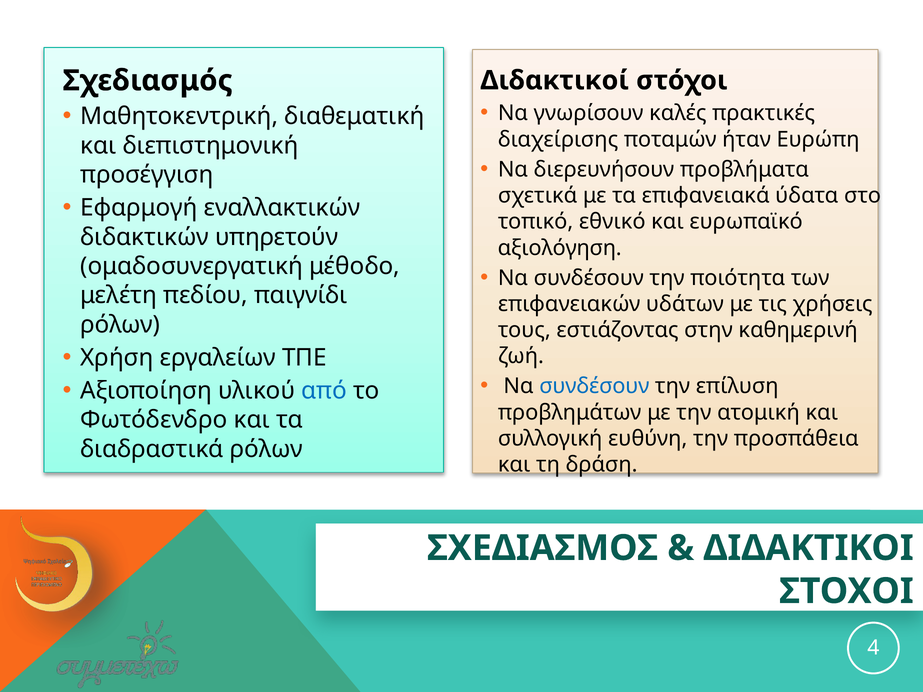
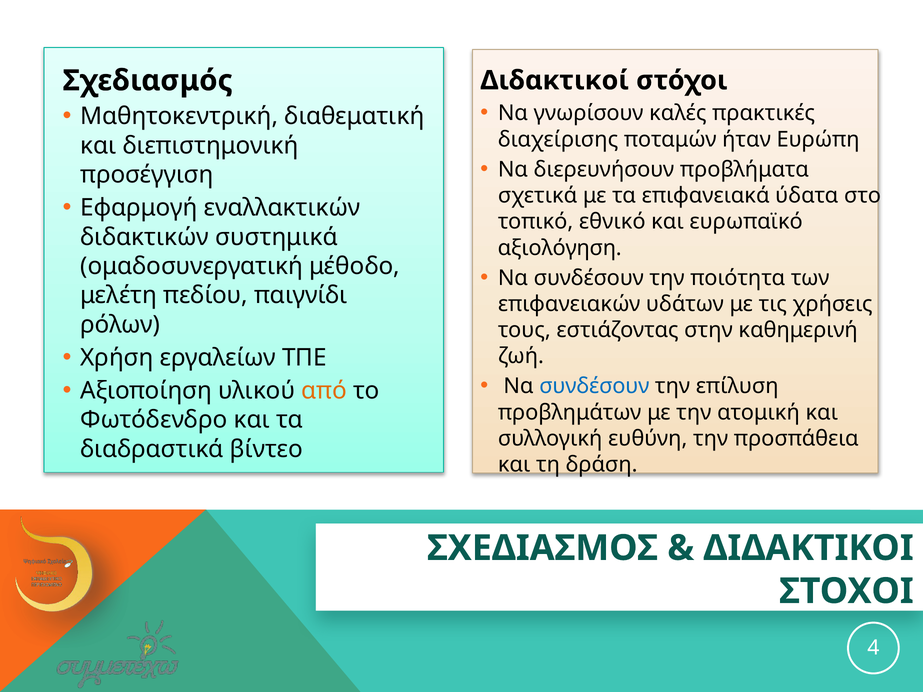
υπηρετούν: υπηρετούν -> συστημικά
από colour: blue -> orange
διαδραστικά ρόλων: ρόλων -> βίντεο
